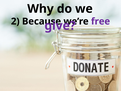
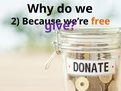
free colour: purple -> orange
